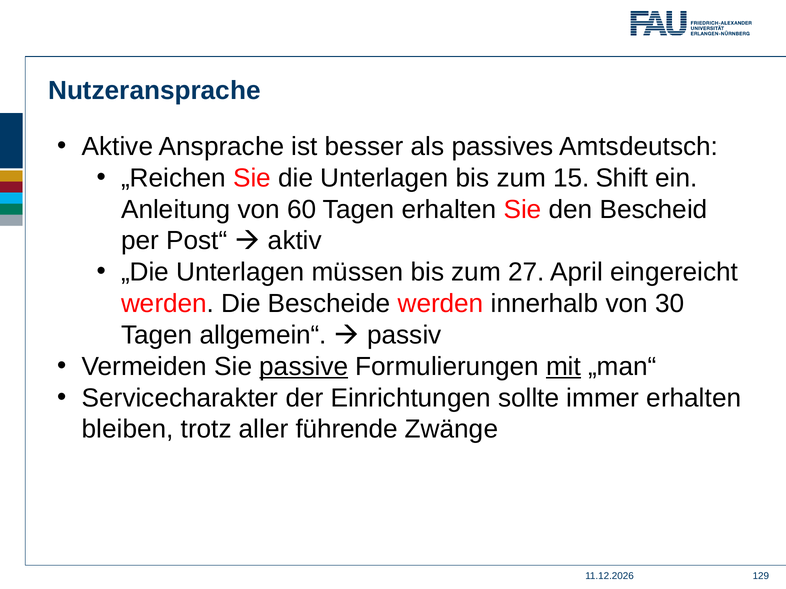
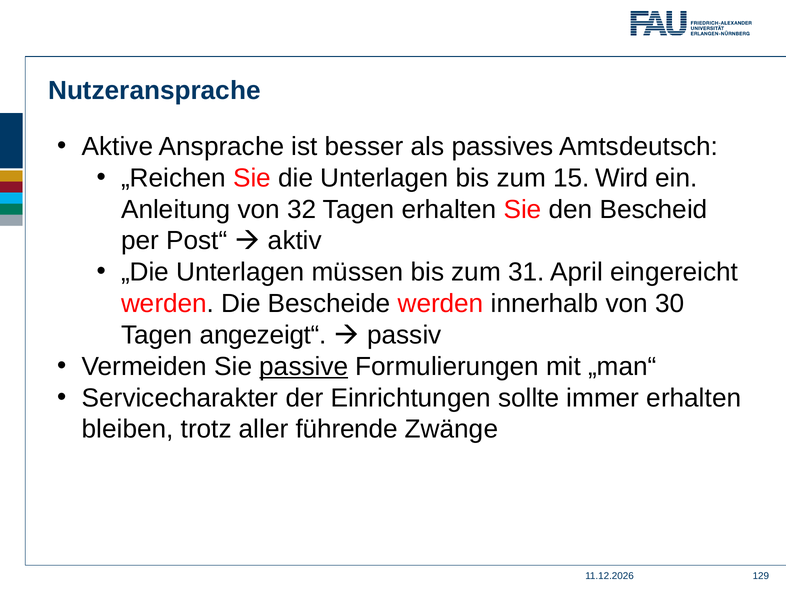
Shift: Shift -> Wird
60: 60 -> 32
27: 27 -> 31
allgemein“: allgemein“ -> angezeigt“
mit underline: present -> none
